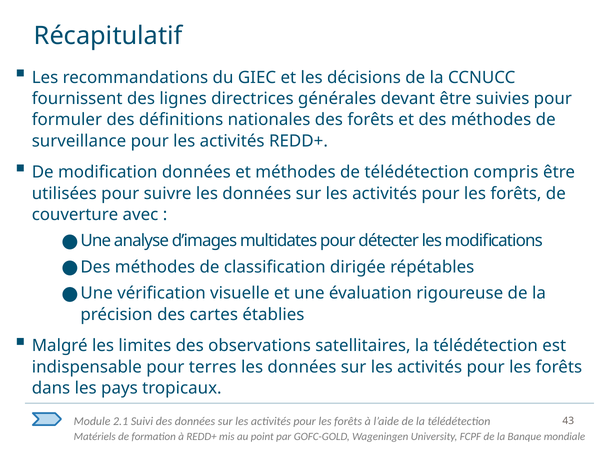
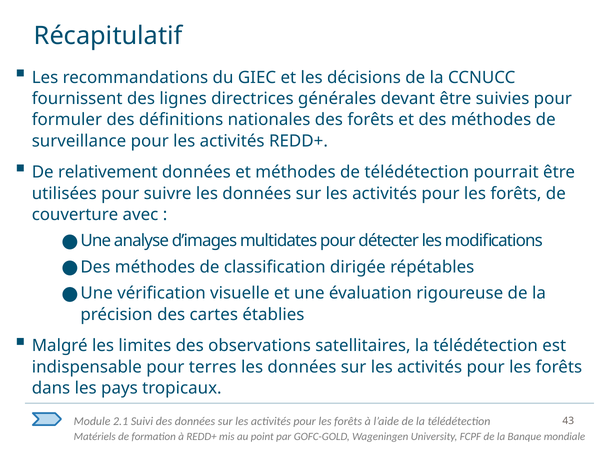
modification: modification -> relativement
compris: compris -> pourrait
